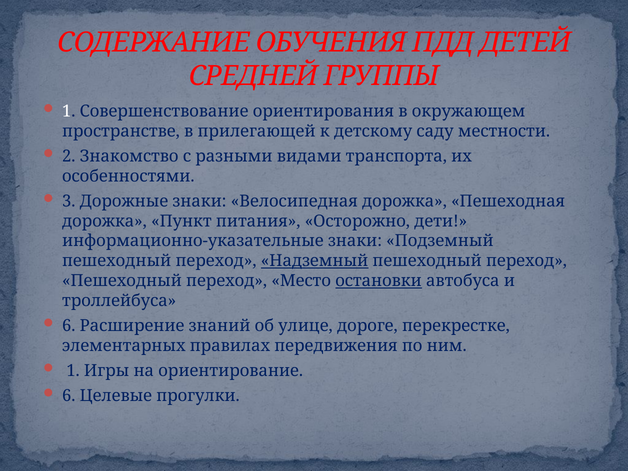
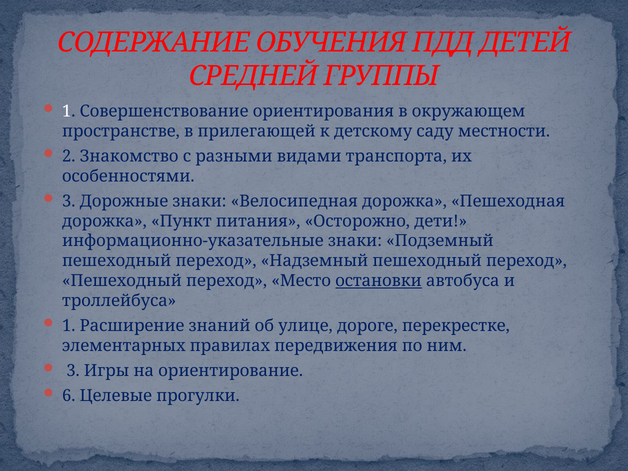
Надземный underline: present -> none
6 at (69, 326): 6 -> 1
1 at (73, 371): 1 -> 3
